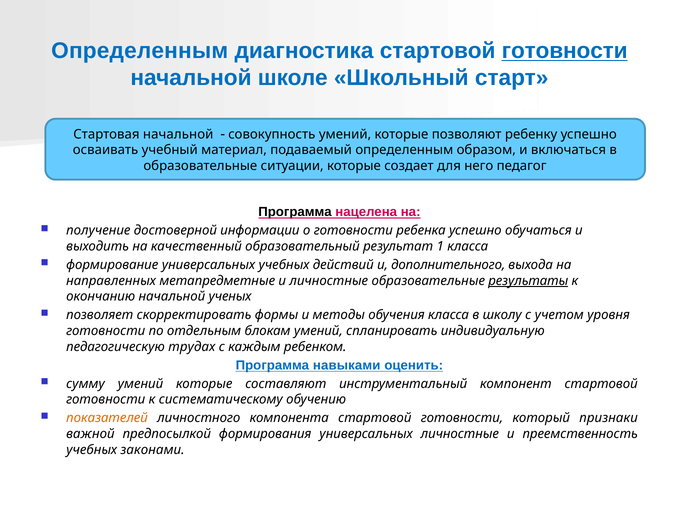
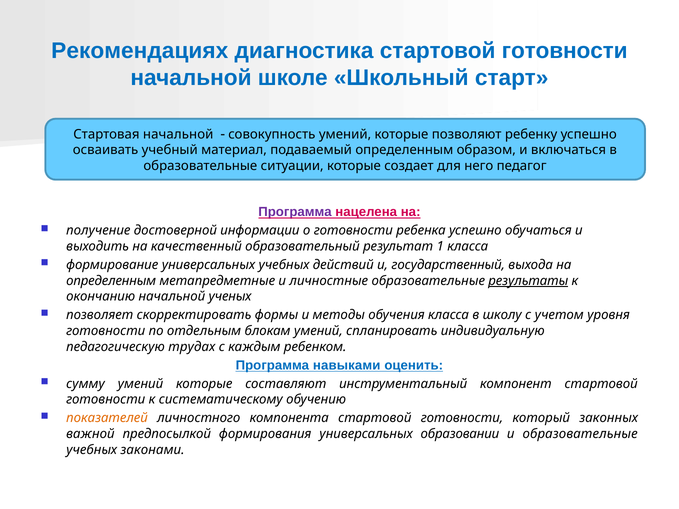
Определенным at (140, 51): Определенным -> Рекомендациях
готовности at (565, 51) underline: present -> none
Программа at (295, 212) colour: black -> purple
дополнительного: дополнительного -> государственный
направленных at (111, 281): направленных -> определенным
признаки: признаки -> законных
универсальных личностные: личностные -> образовании
и преемственность: преемственность -> образовательные
